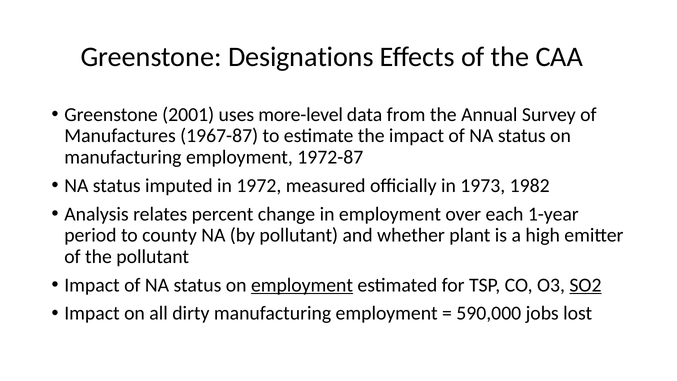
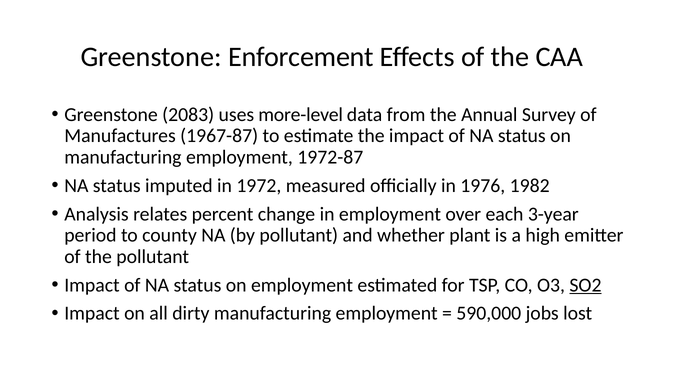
Designations: Designations -> Enforcement
2001: 2001 -> 2083
1973: 1973 -> 1976
1-year: 1-year -> 3-year
employment at (302, 285) underline: present -> none
